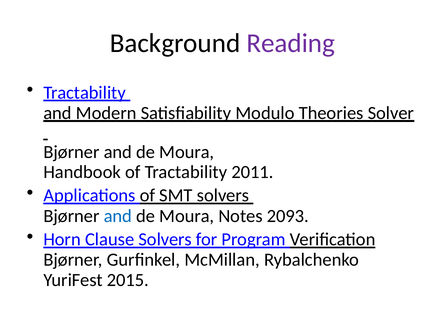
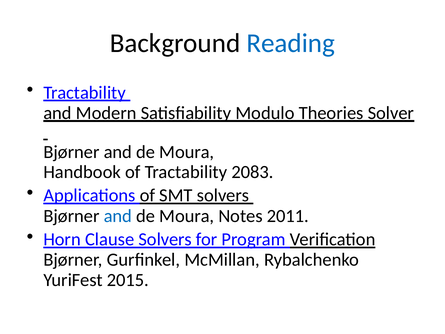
Reading colour: purple -> blue
2011: 2011 -> 2083
2093: 2093 -> 2011
